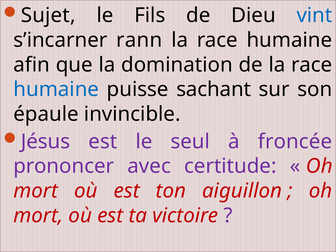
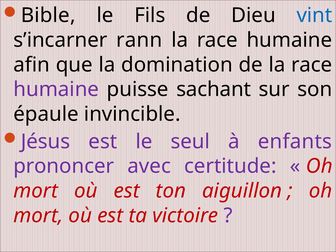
Sujet: Sujet -> Bible
humaine at (56, 89) colour: blue -> purple
froncée: froncée -> enfants
